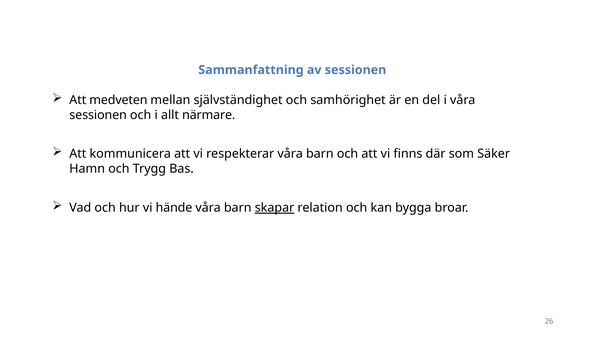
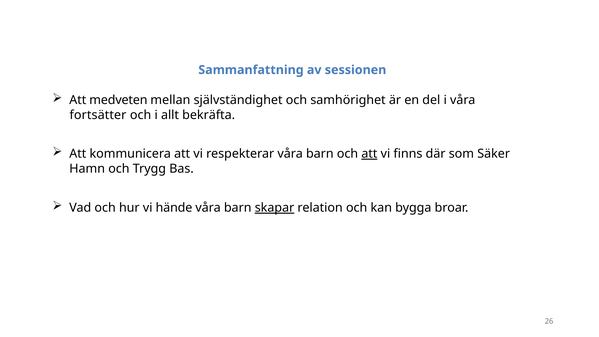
sessionen at (98, 115): sessionen -> fortsätter
närmare: närmare -> bekräfta
att at (369, 154) underline: none -> present
